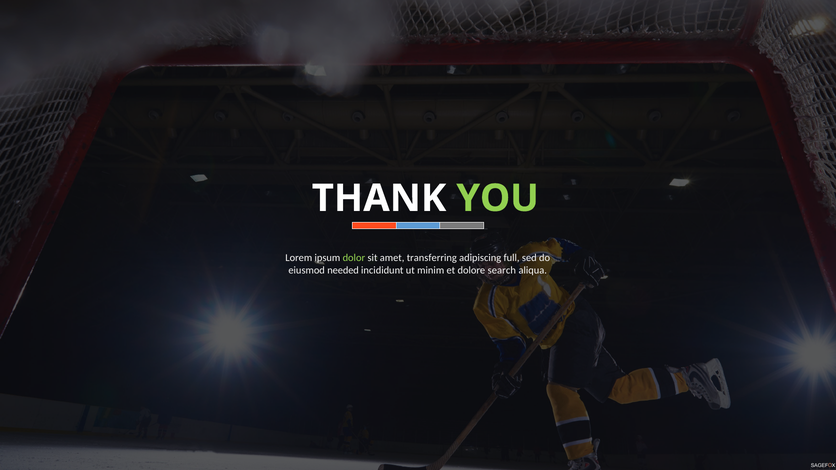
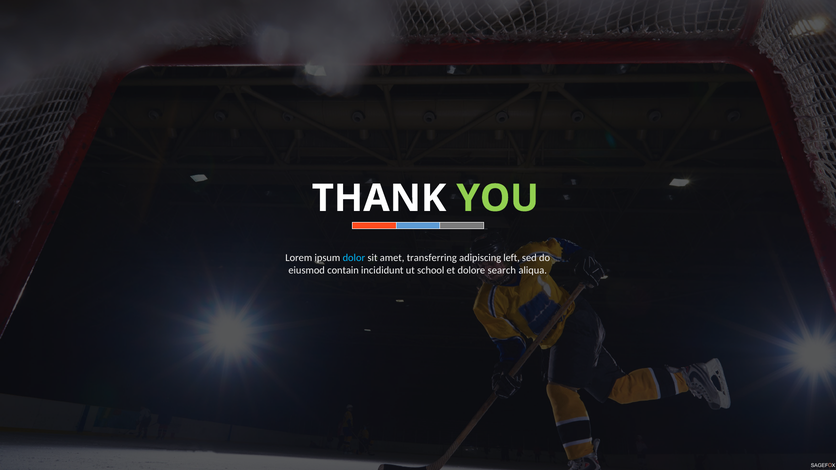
dolor colour: light green -> light blue
full: full -> left
needed: needed -> contain
minim: minim -> school
